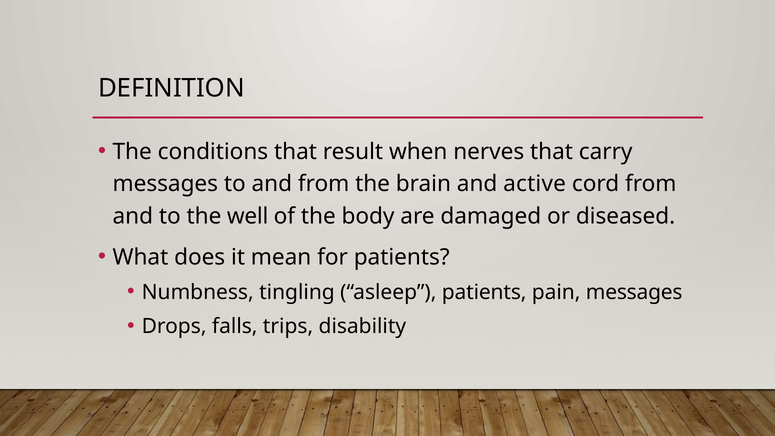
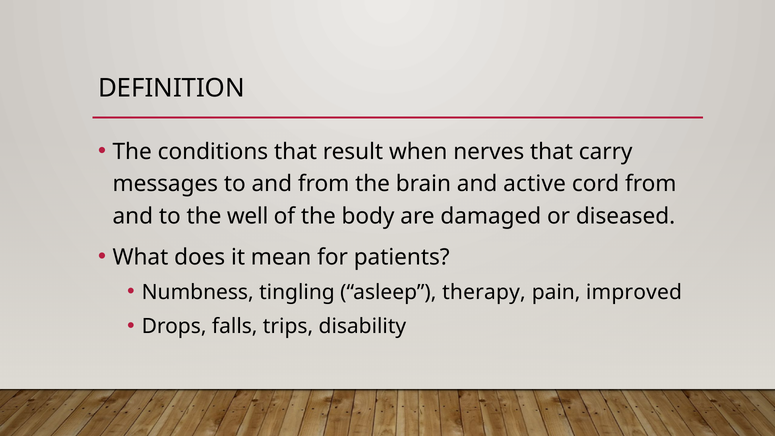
asleep patients: patients -> therapy
pain messages: messages -> improved
